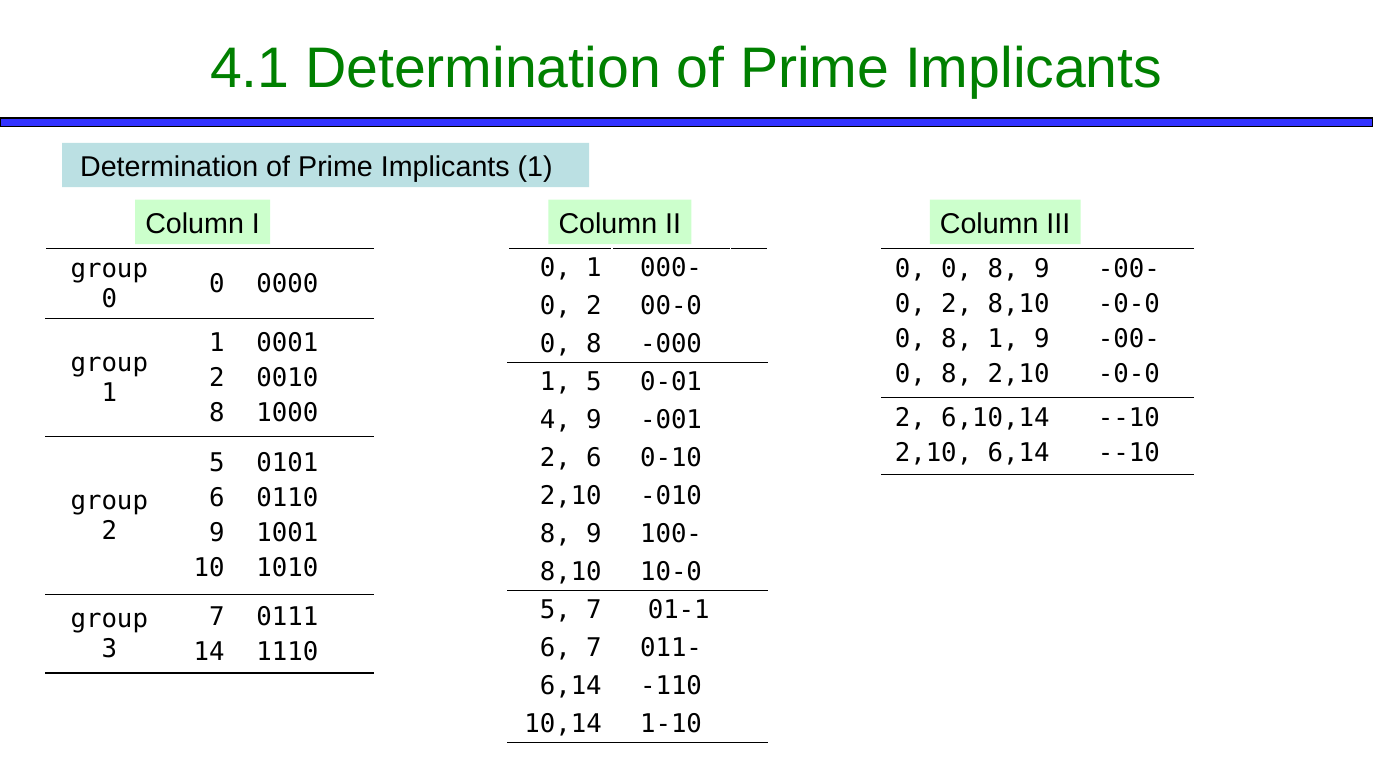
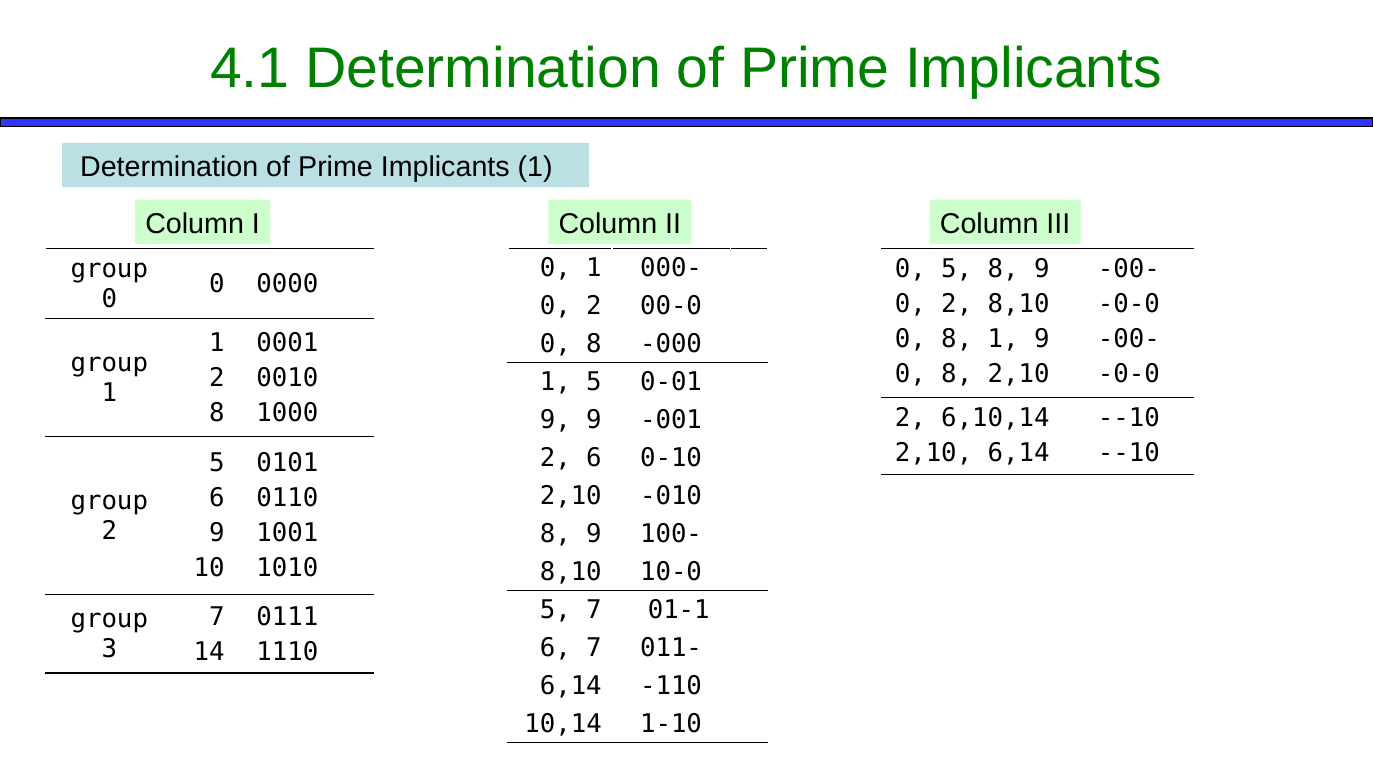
0 at (957, 269): 0 -> 5
4 at (555, 420): 4 -> 9
